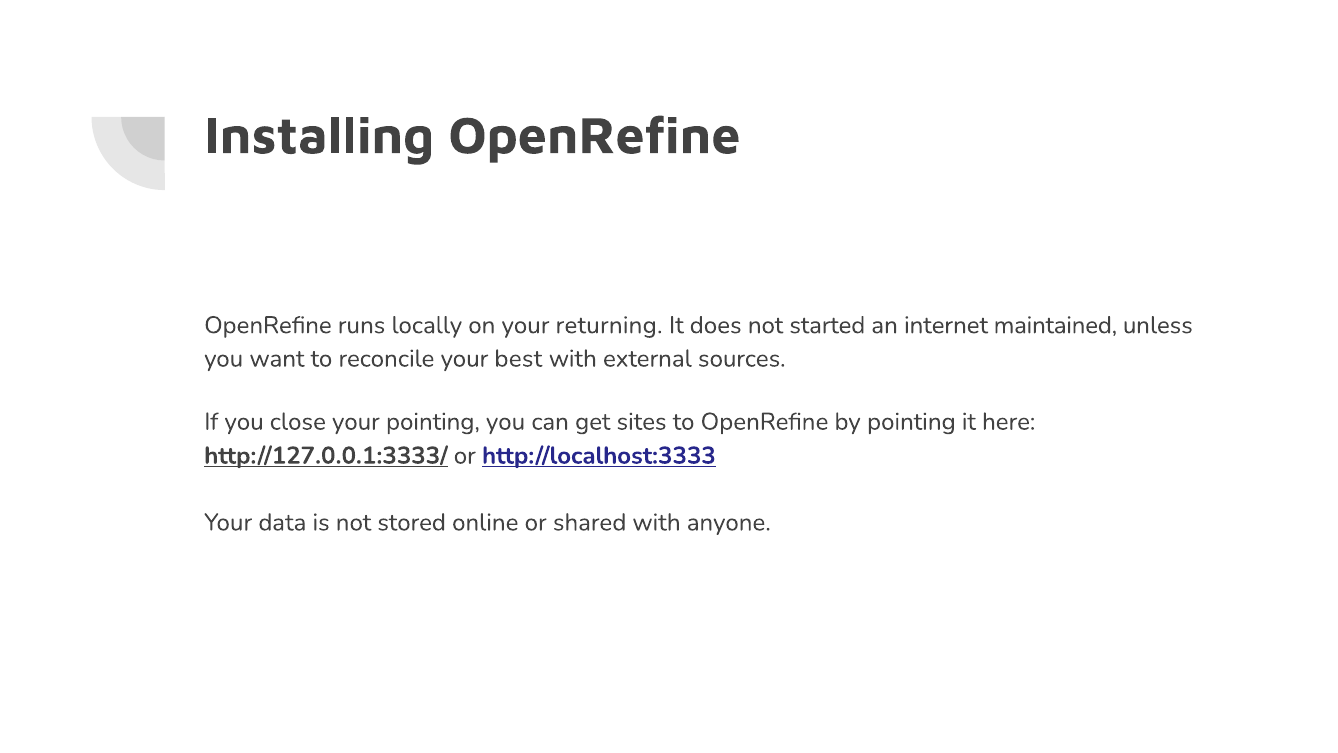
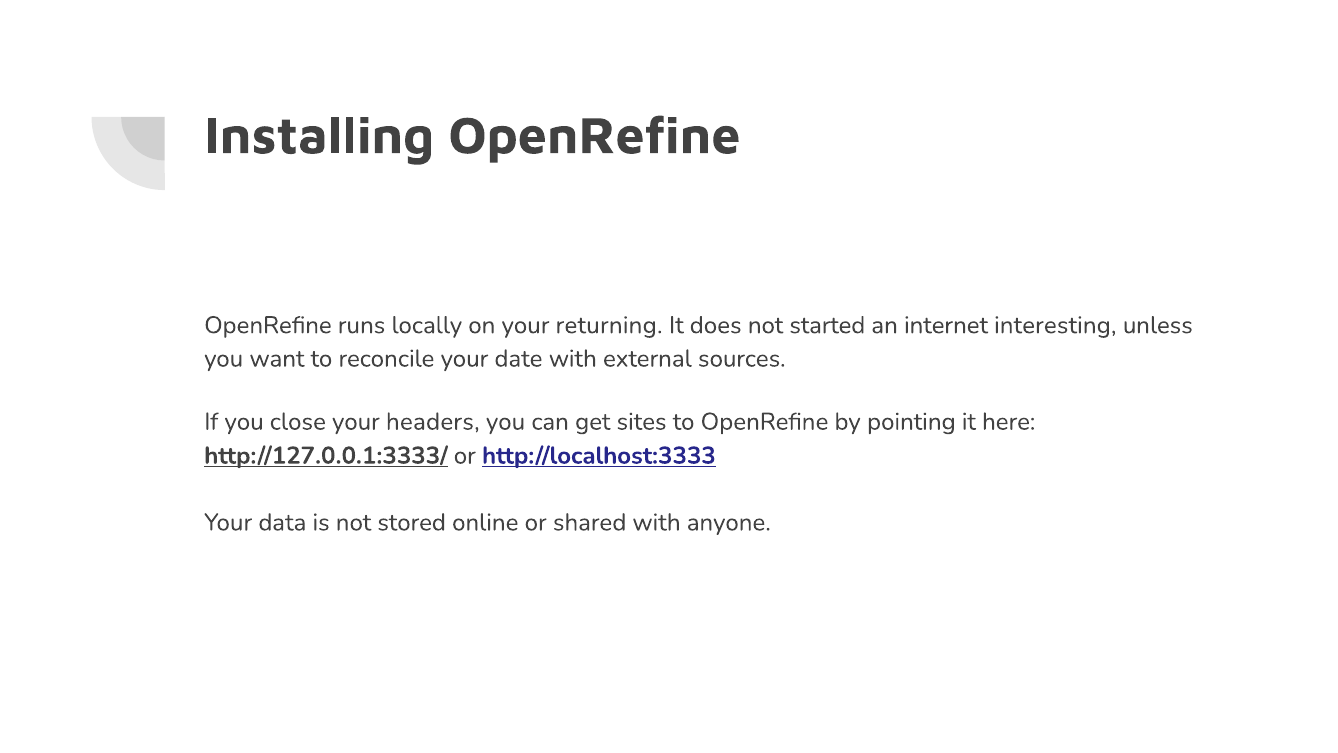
maintained: maintained -> interesting
best: best -> date
your pointing: pointing -> headers
